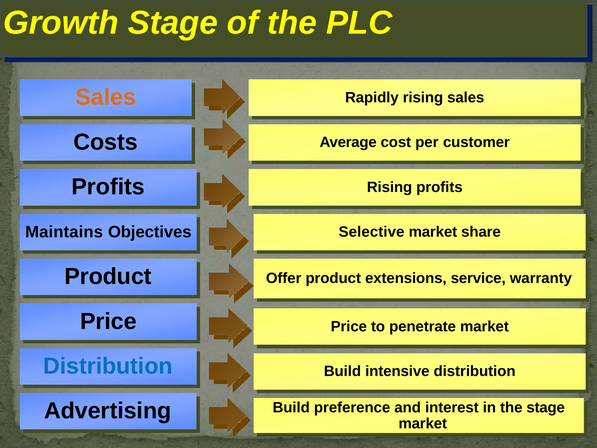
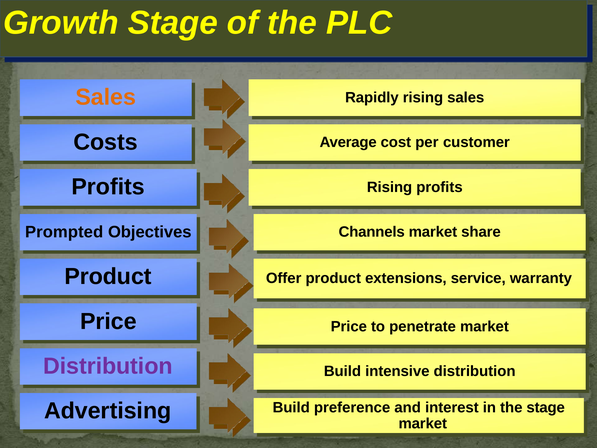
Maintains: Maintains -> Prompted
Selective: Selective -> Channels
Distribution at (108, 366) colour: blue -> purple
